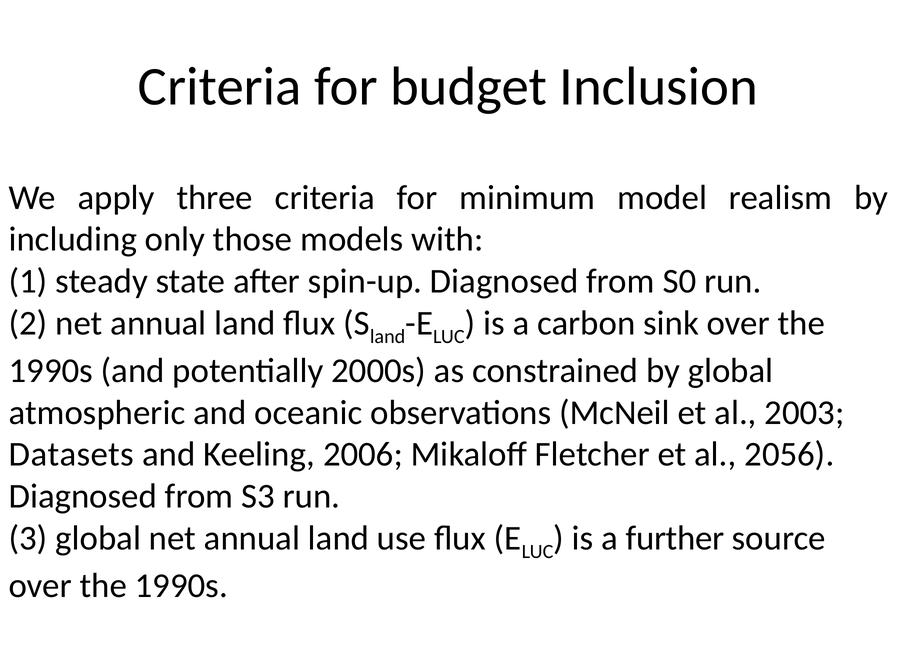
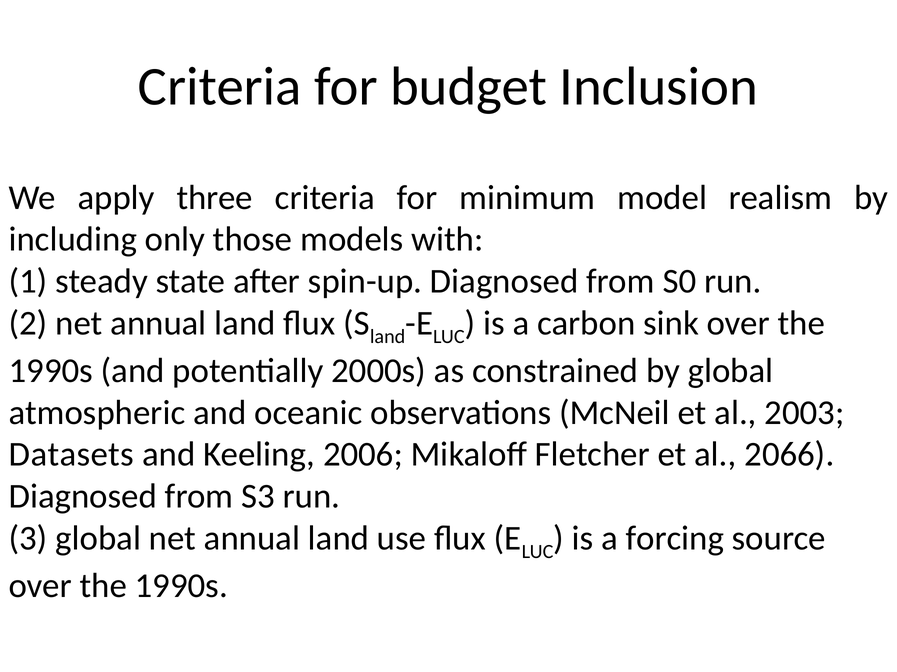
2056: 2056 -> 2066
further: further -> forcing
